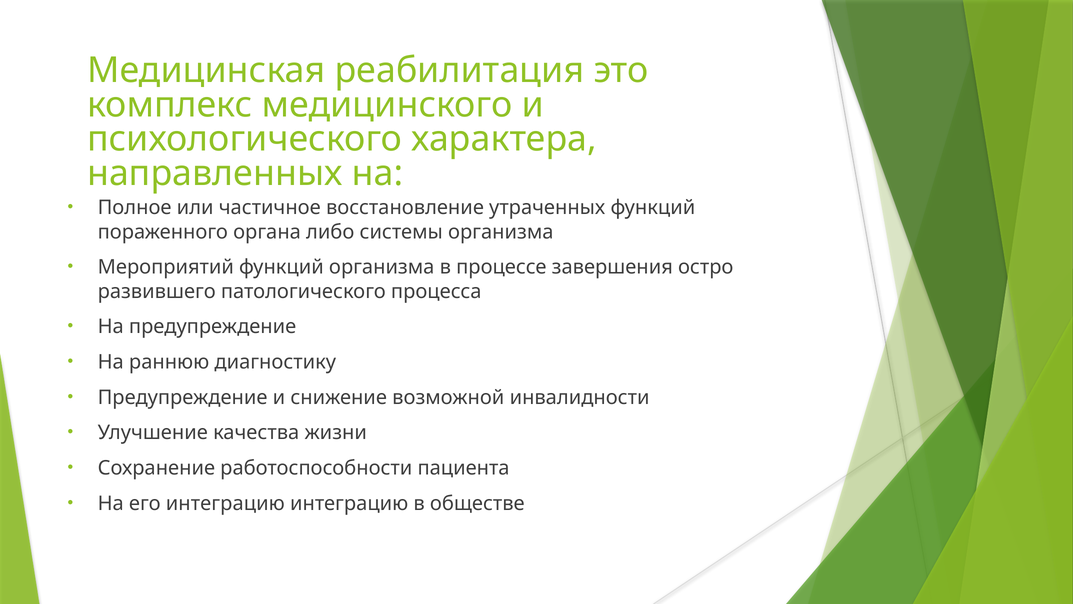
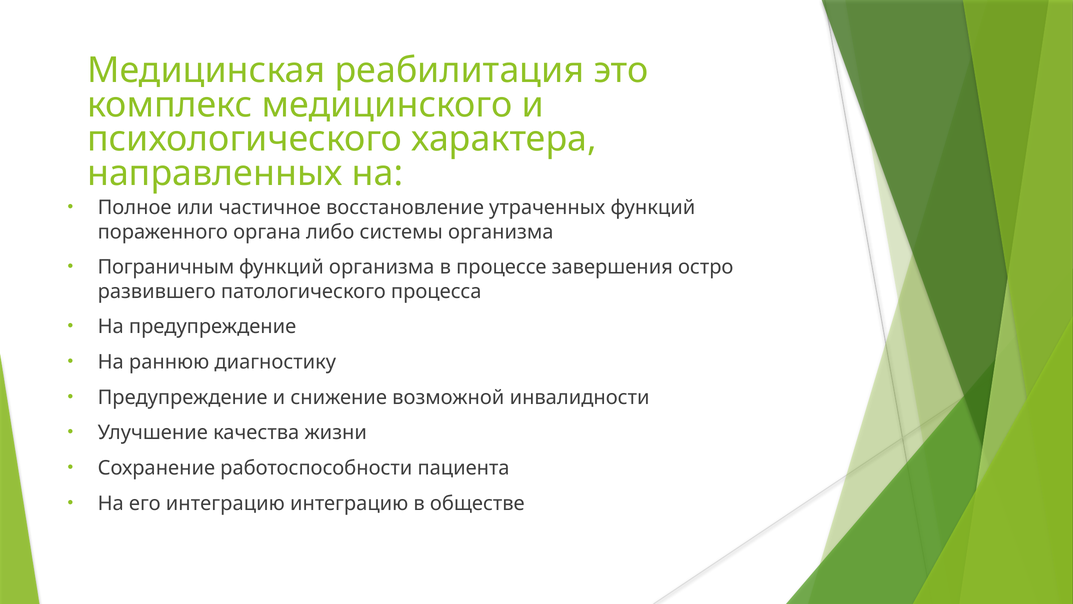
Мероприятий: Мероприятий -> Пограничным
